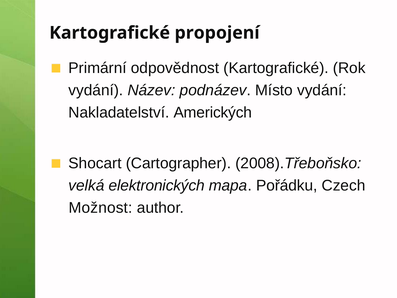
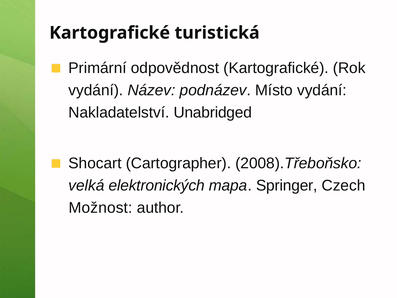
propojení: propojení -> turistická
Amerických: Amerických -> Unabridged
Pořádku: Pořádku -> Springer
